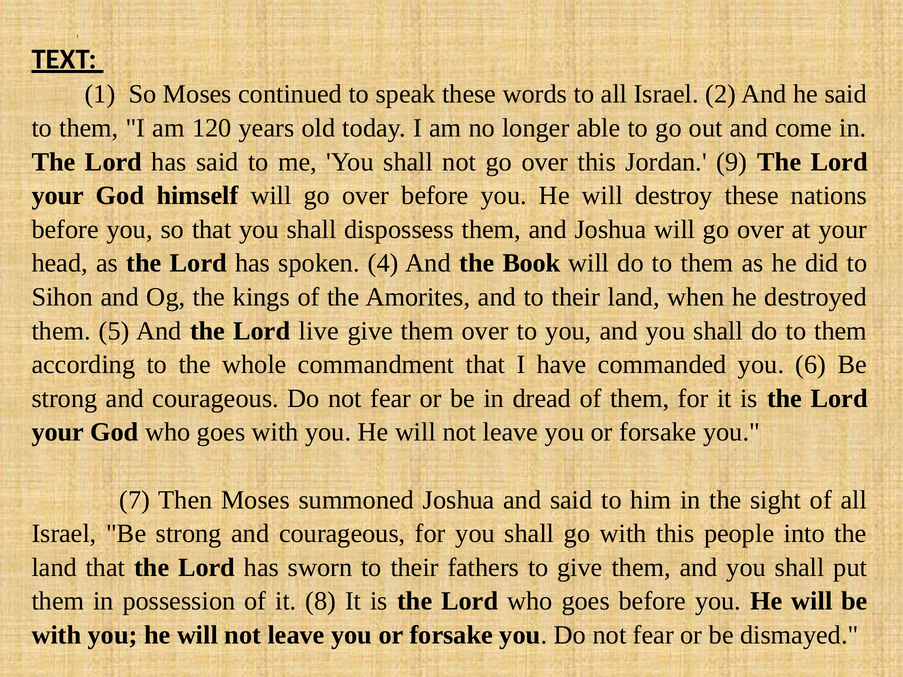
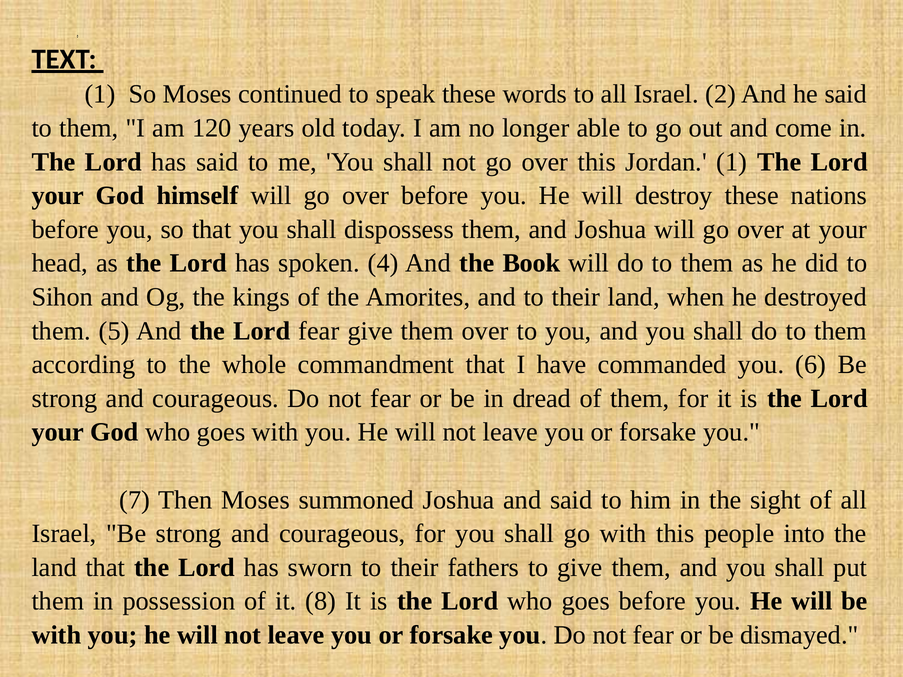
Jordan 9: 9 -> 1
Lord live: live -> fear
